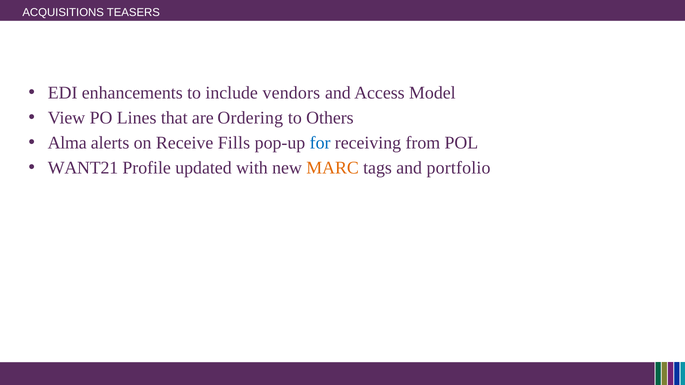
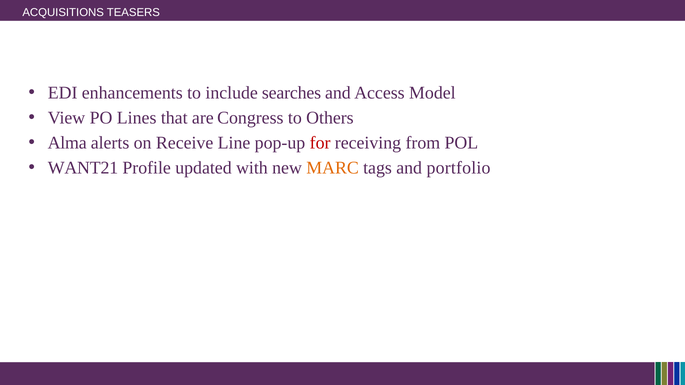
vendors: vendors -> searches
Ordering: Ordering -> Congress
Fills: Fills -> Line
for colour: blue -> red
